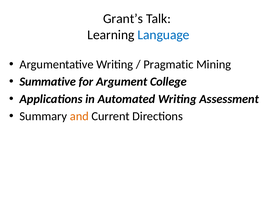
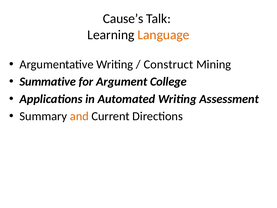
Grant’s: Grant’s -> Cause’s
Language colour: blue -> orange
Pragmatic: Pragmatic -> Construct
